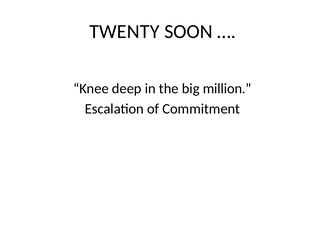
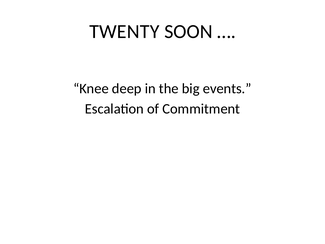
million: million -> events
